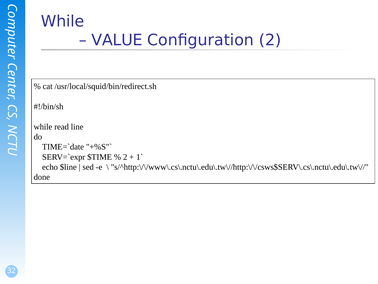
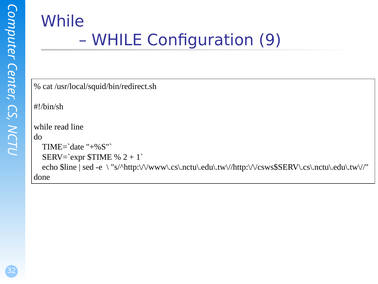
VALUE at (117, 40): VALUE -> WHILE
Configuration 2: 2 -> 9
